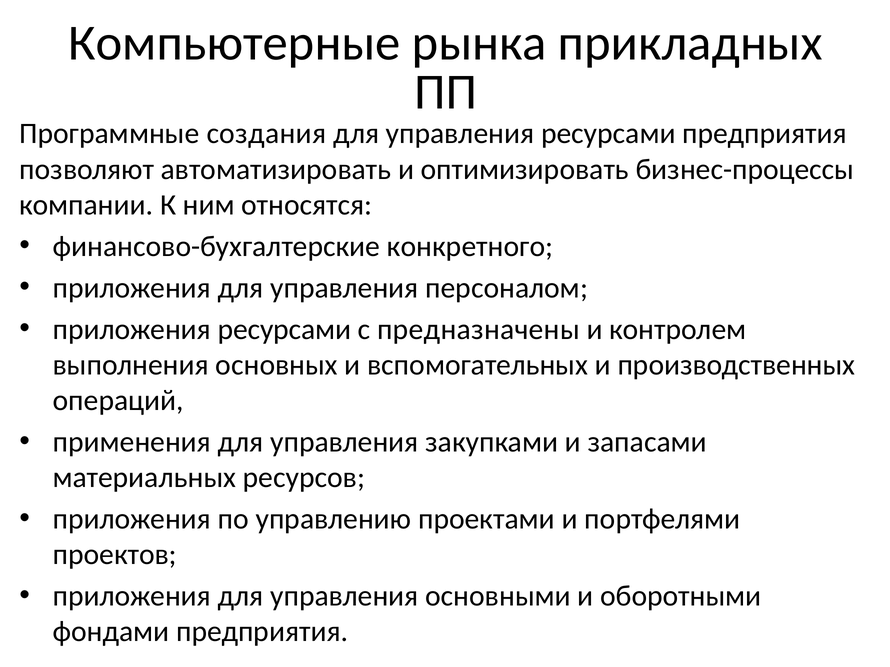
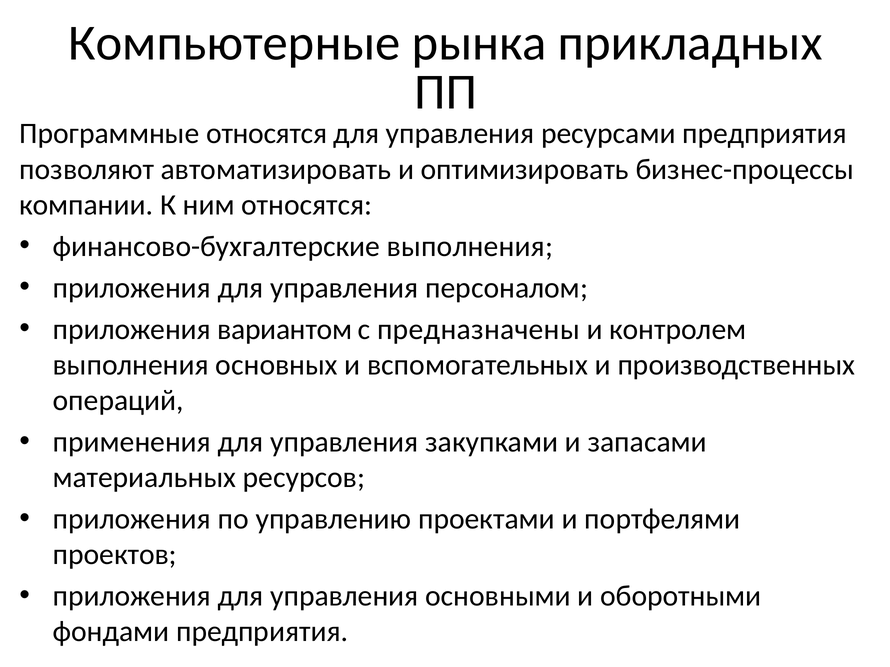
Программные создания: создания -> относятся
финансово-бухгалтерские конкретного: конкретного -> выполнения
приложения ресурсами: ресурсами -> вариантом
